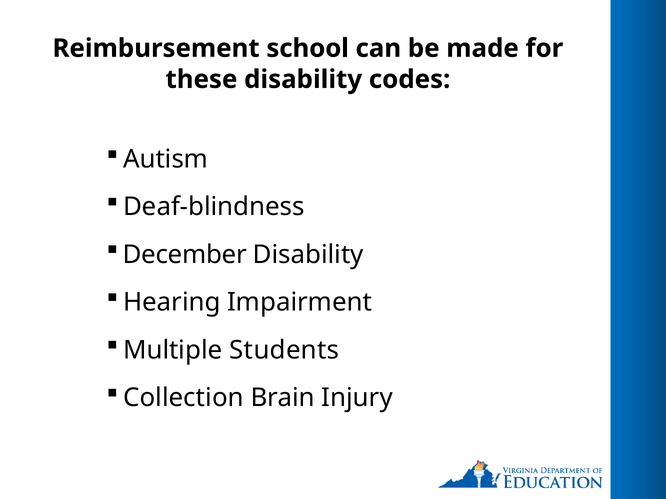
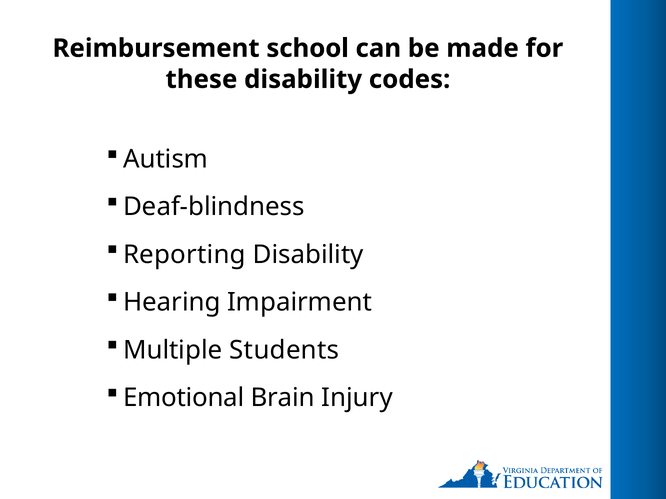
December: December -> Reporting
Collection: Collection -> Emotional
